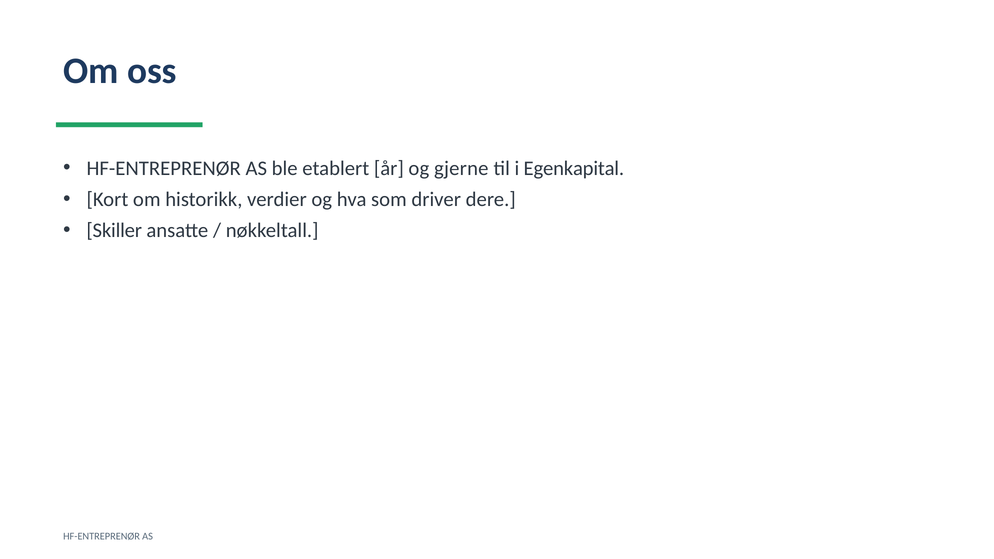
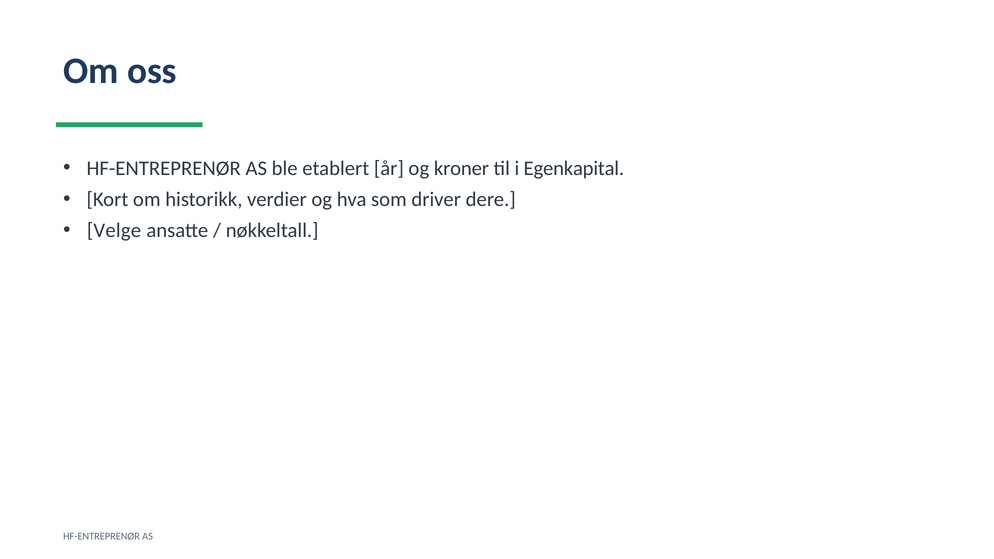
gjerne: gjerne -> kroner
Skiller: Skiller -> Velge
